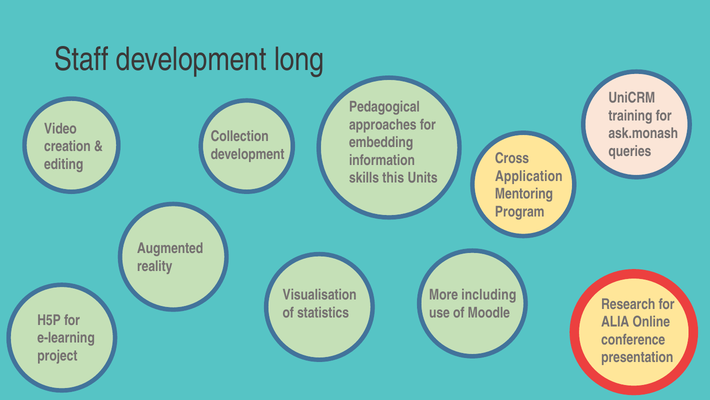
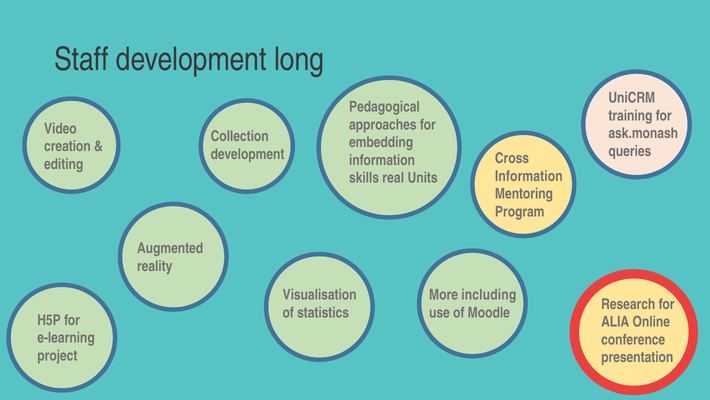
Application at (529, 176): Application -> Information
this: this -> real
